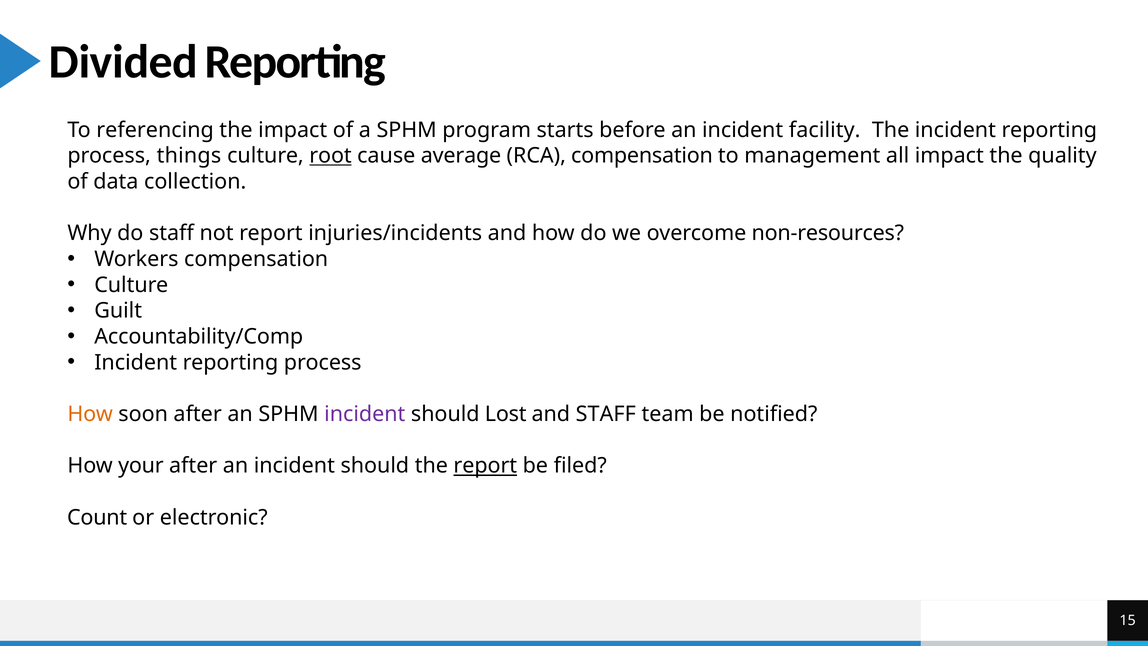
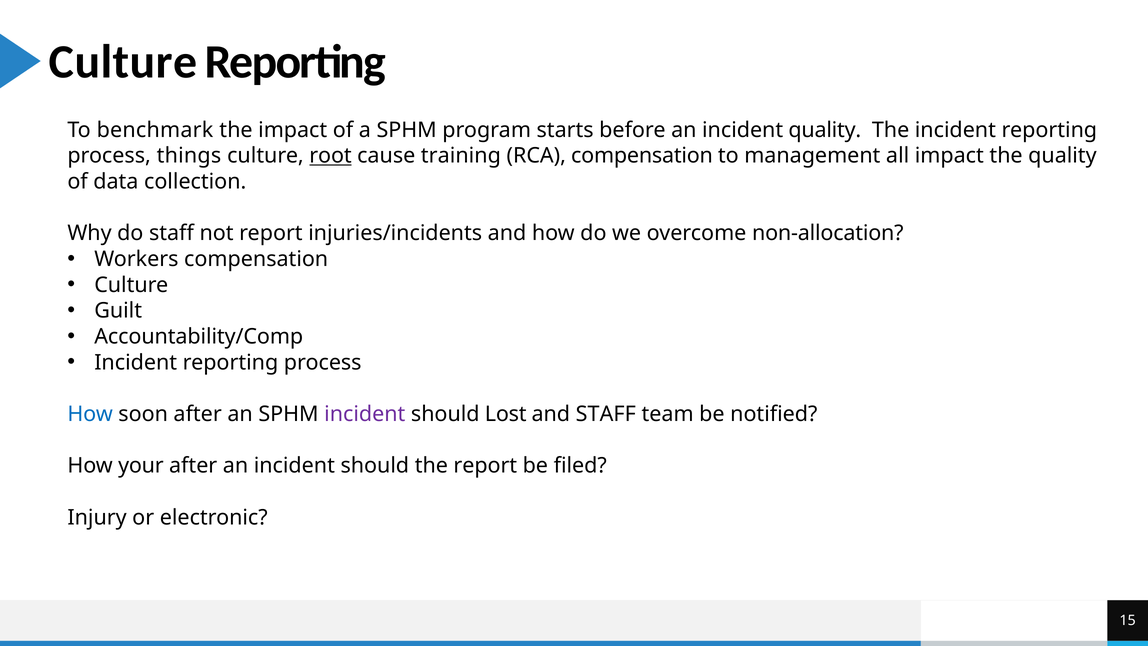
Divided at (123, 62): Divided -> Culture
referencing: referencing -> benchmark
incident facility: facility -> quality
average: average -> training
non-resources: non-resources -> non-allocation
How at (90, 414) colour: orange -> blue
report at (485, 466) underline: present -> none
Count: Count -> Injury
